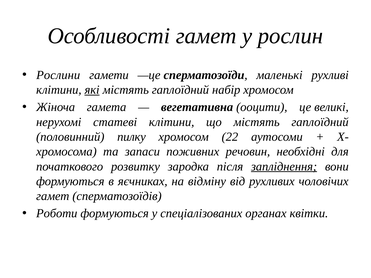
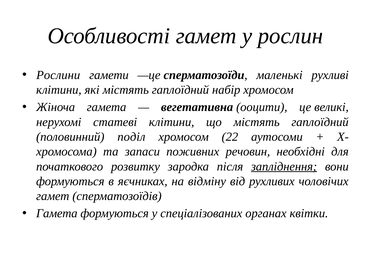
які underline: present -> none
пилку: пилку -> поділ
Роботи at (57, 214): Роботи -> Гамета
